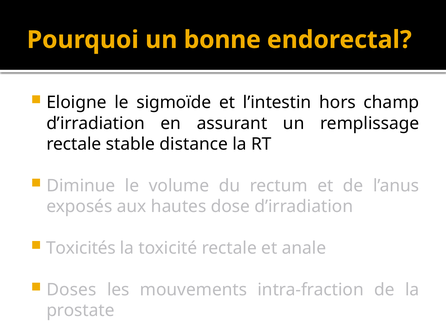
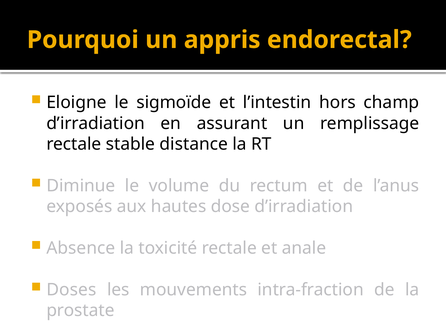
bonne: bonne -> appris
Toxicités: Toxicités -> Absence
